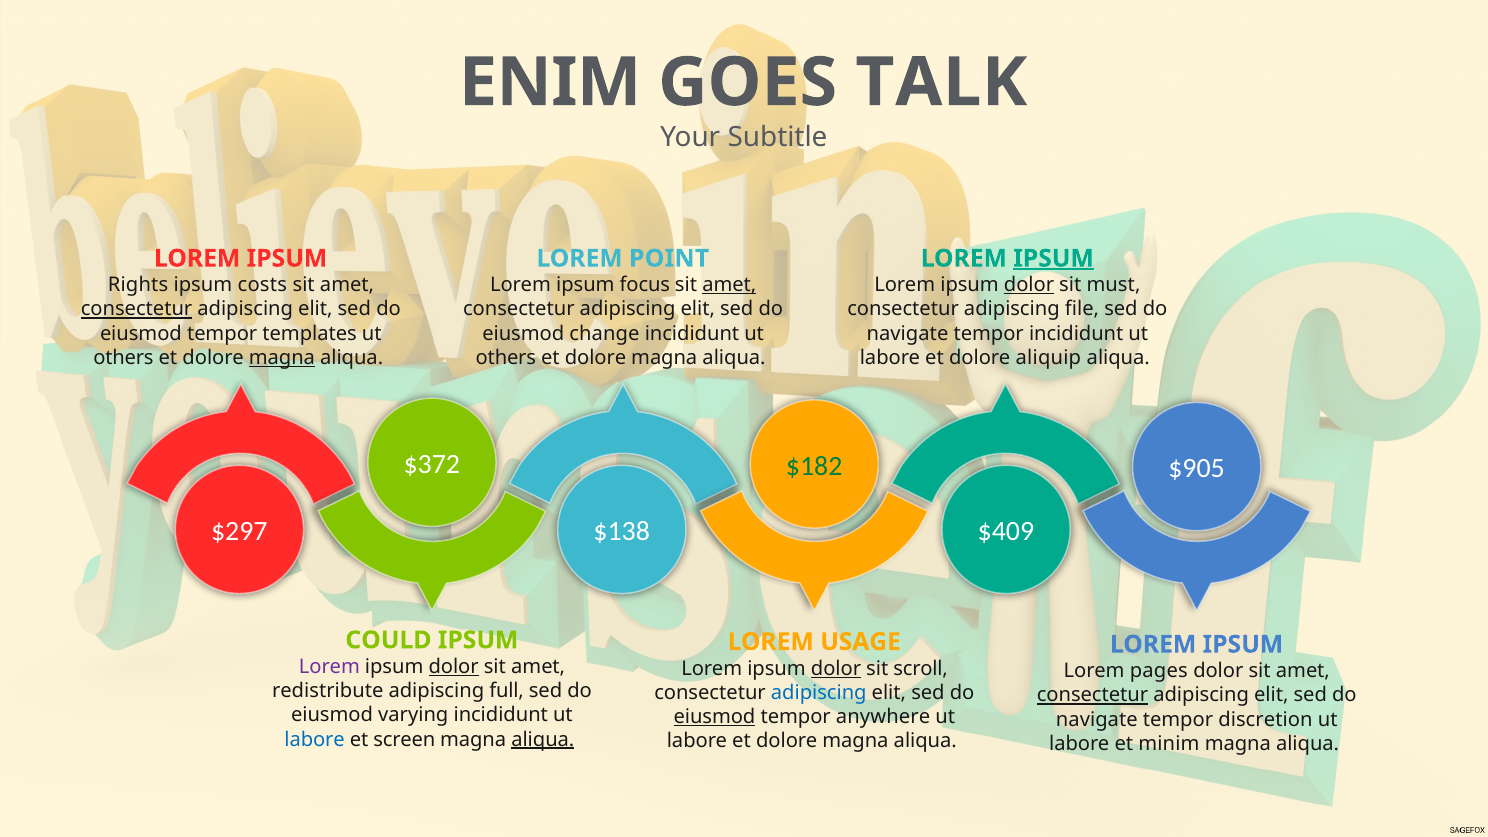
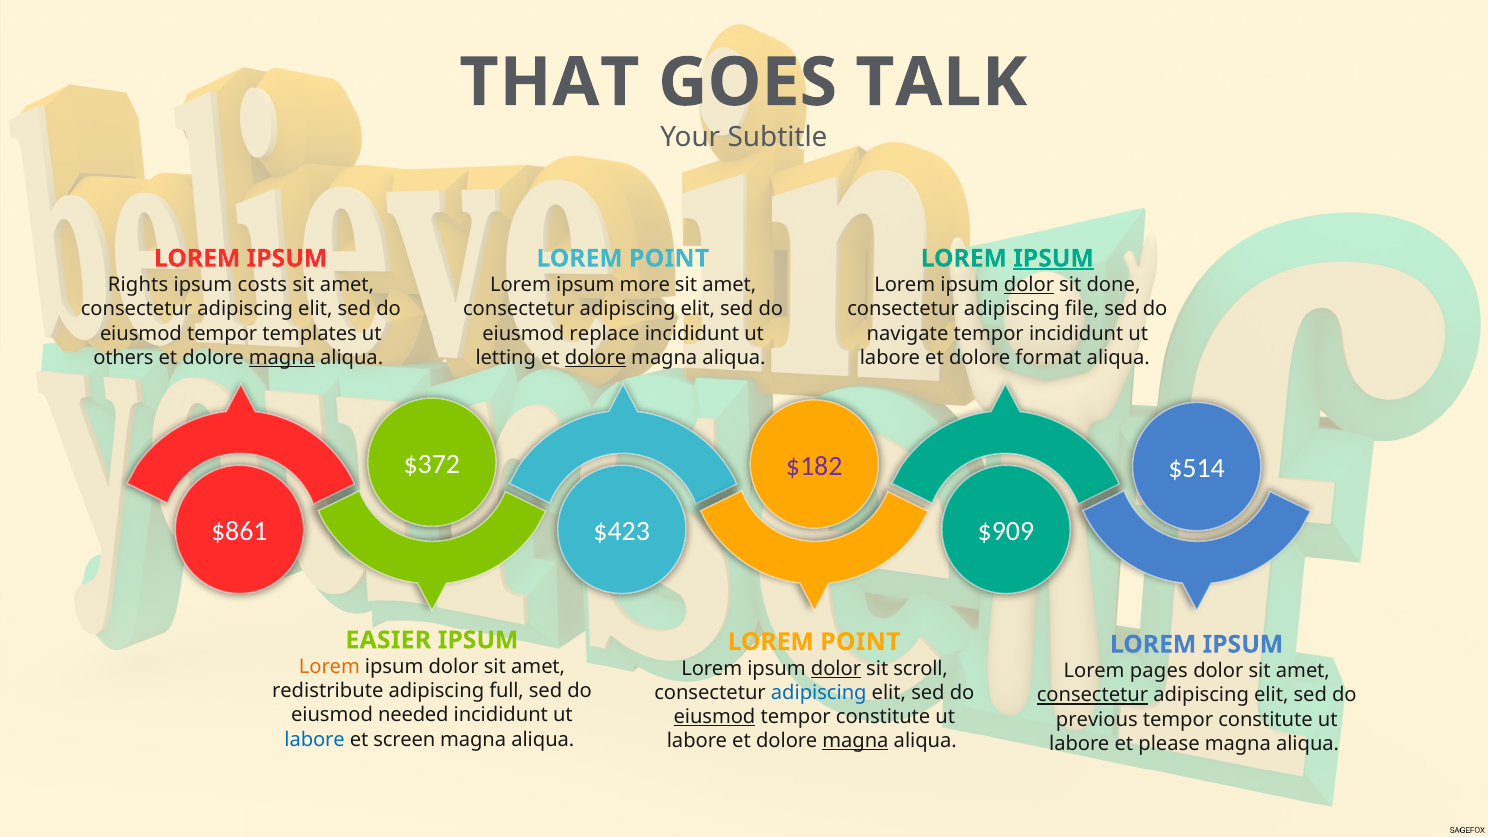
ENIM: ENIM -> THAT
focus: focus -> more
amet at (729, 285) underline: present -> none
must: must -> done
consectetur at (137, 309) underline: present -> none
change: change -> replace
others at (506, 358): others -> letting
dolore at (595, 358) underline: none -> present
aliquip: aliquip -> format
$182 colour: green -> purple
$905: $905 -> $514
$297: $297 -> $861
$138: $138 -> $423
$409: $409 -> $909
COULD: COULD -> EASIER
USAGE at (861, 642): USAGE -> POINT
Lorem at (329, 667) colour: purple -> orange
dolor at (454, 667) underline: present -> none
varying: varying -> needed
anywhere at (883, 717): anywhere -> constitute
navigate at (1097, 719): navigate -> previous
discretion at (1265, 719): discretion -> constitute
aliqua at (543, 739) underline: present -> none
magna at (855, 741) underline: none -> present
minim: minim -> please
